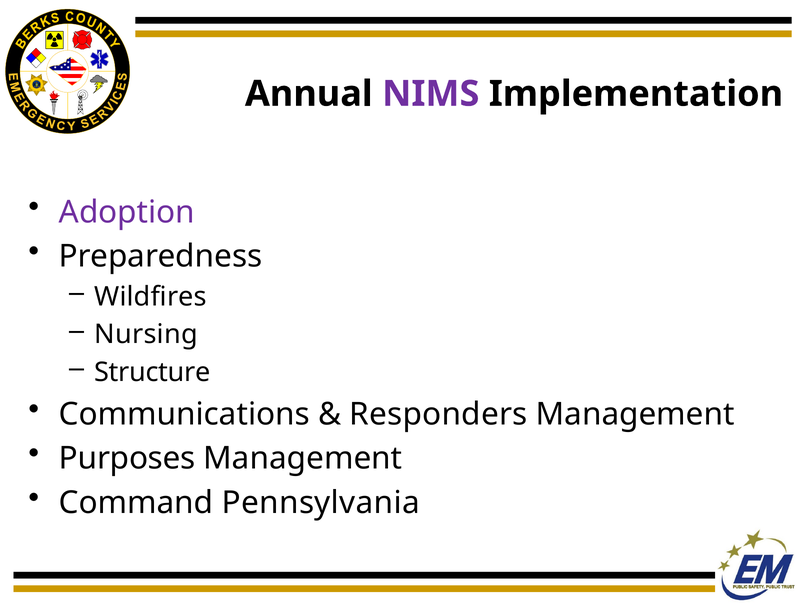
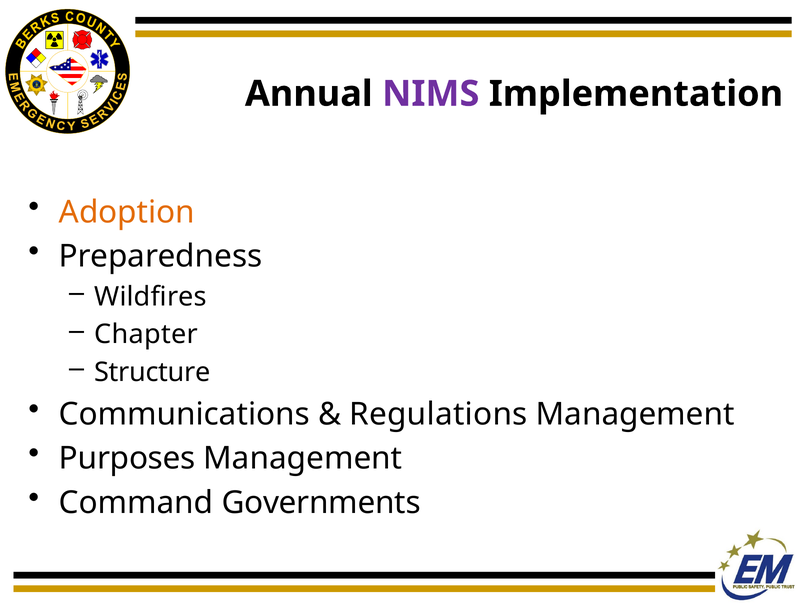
Adoption colour: purple -> orange
Nursing: Nursing -> Chapter
Responders: Responders -> Regulations
Pennsylvania: Pennsylvania -> Governments
